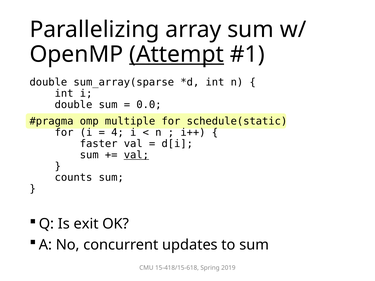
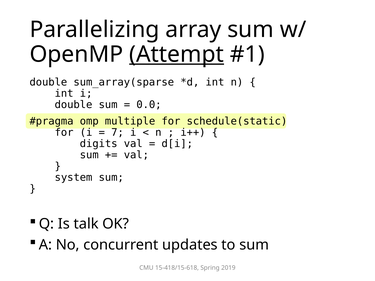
4: 4 -> 7
faster: faster -> digits
val at (136, 155) underline: present -> none
counts: counts -> system
exit: exit -> talk
